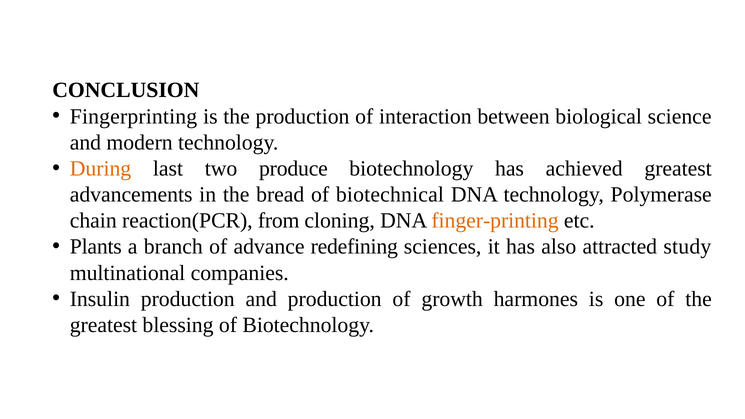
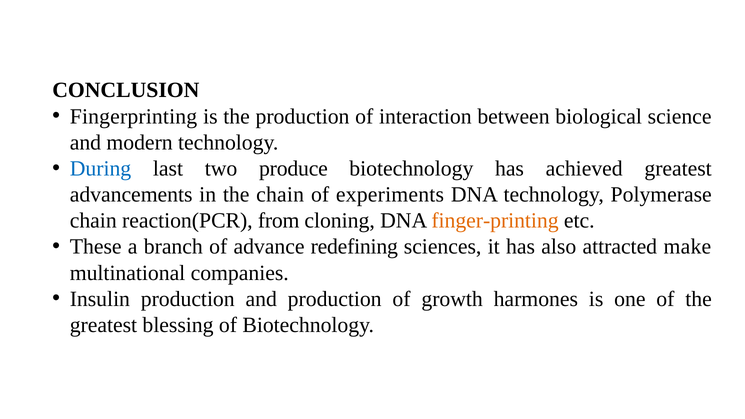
During colour: orange -> blue
the bread: bread -> chain
biotechnical: biotechnical -> experiments
Plants: Plants -> These
study: study -> make
